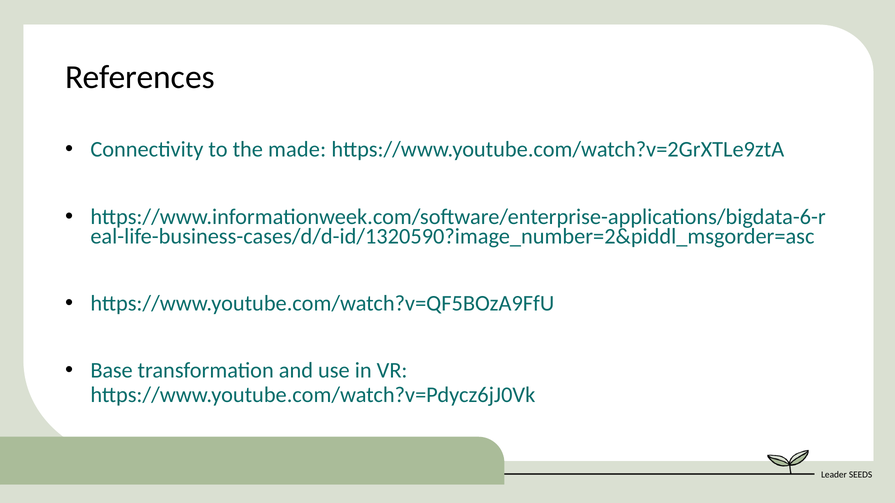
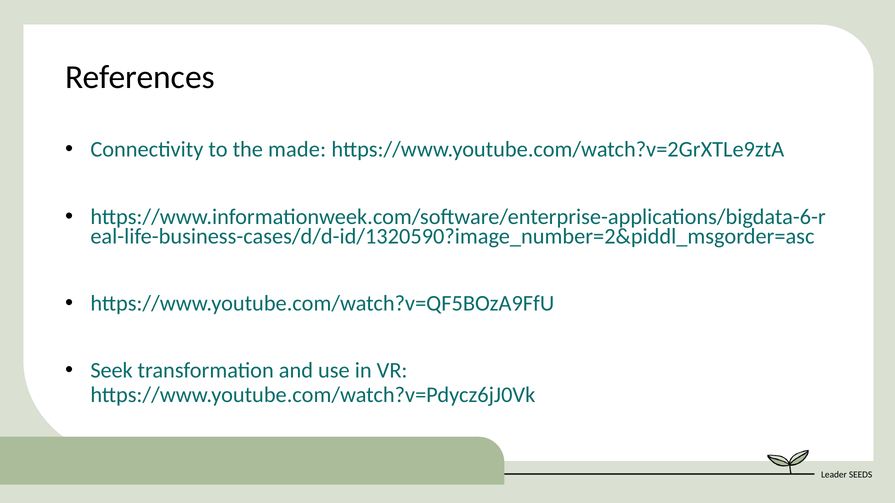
Base: Base -> Seek
